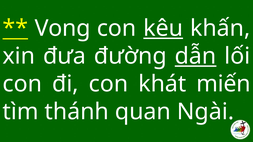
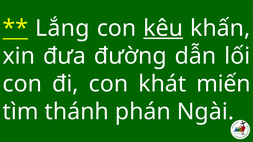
Vong: Vong -> Lắng
dẫn underline: present -> none
quan: quan -> phán
